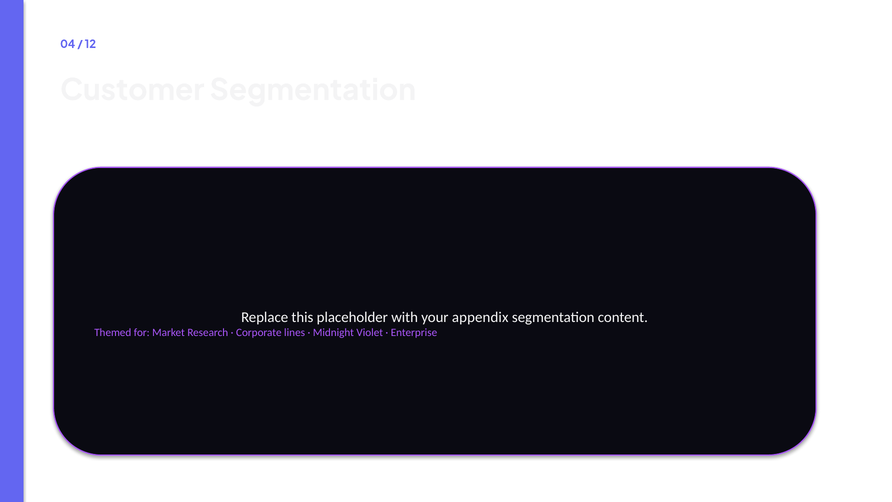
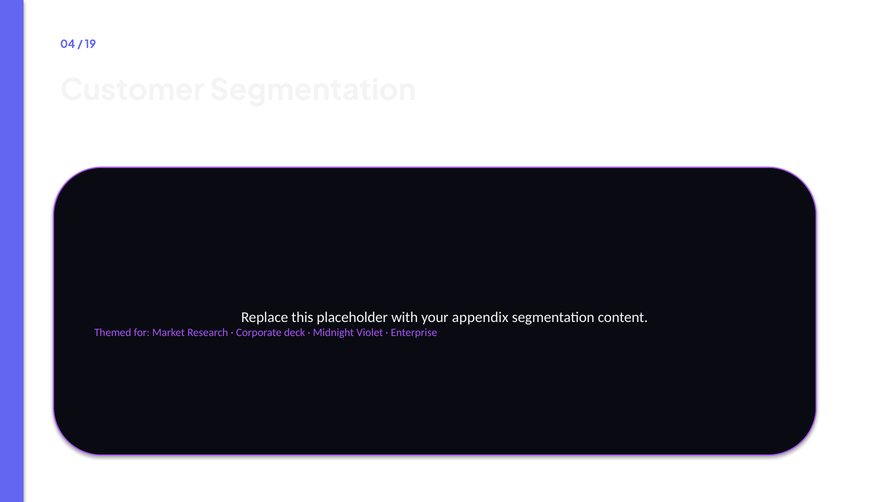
12: 12 -> 19
lines: lines -> deck
